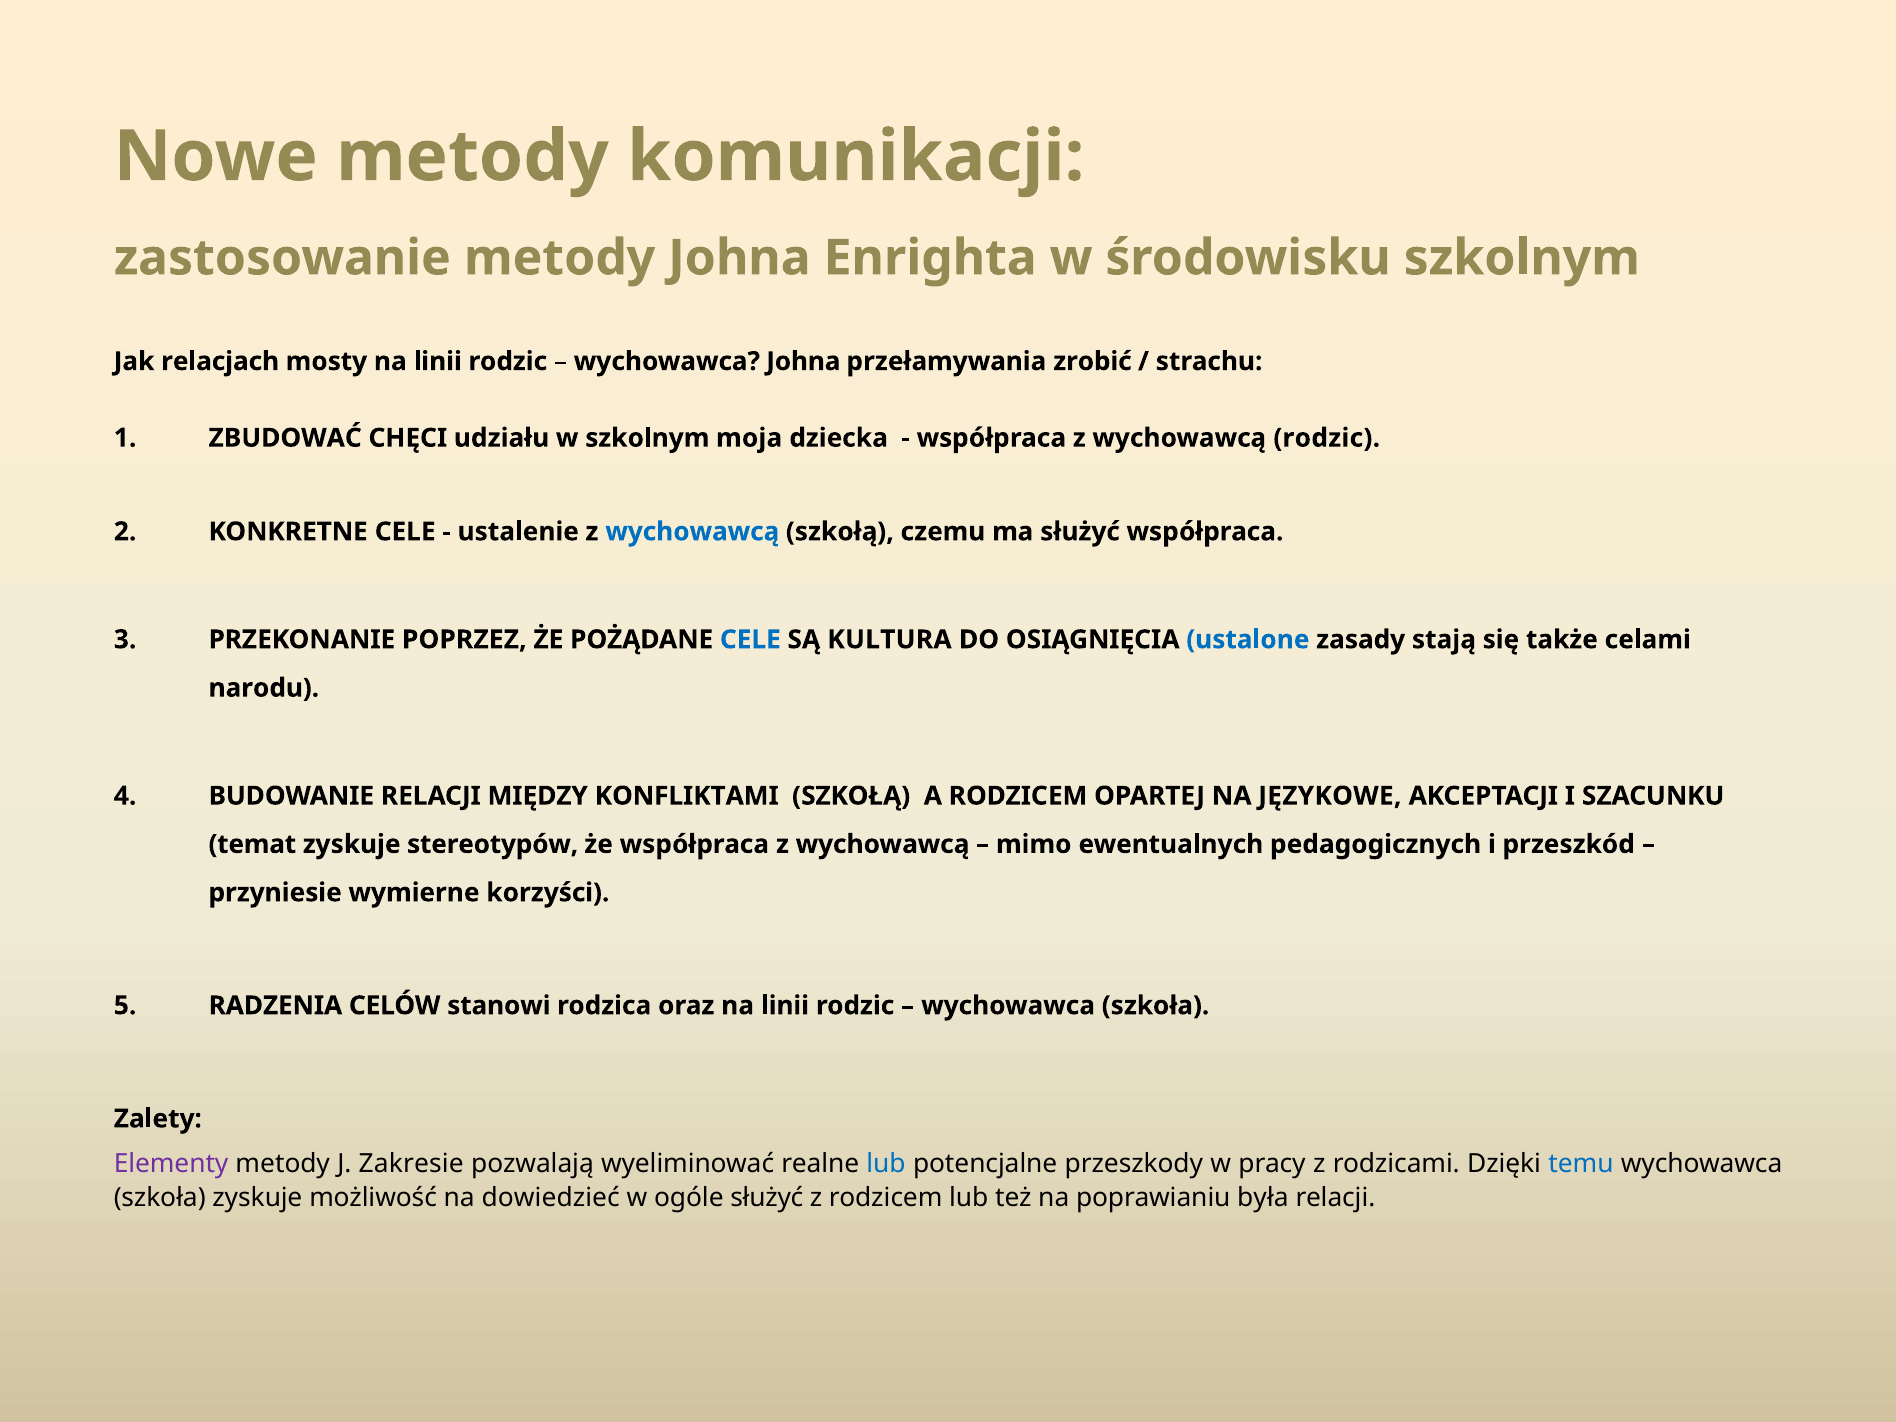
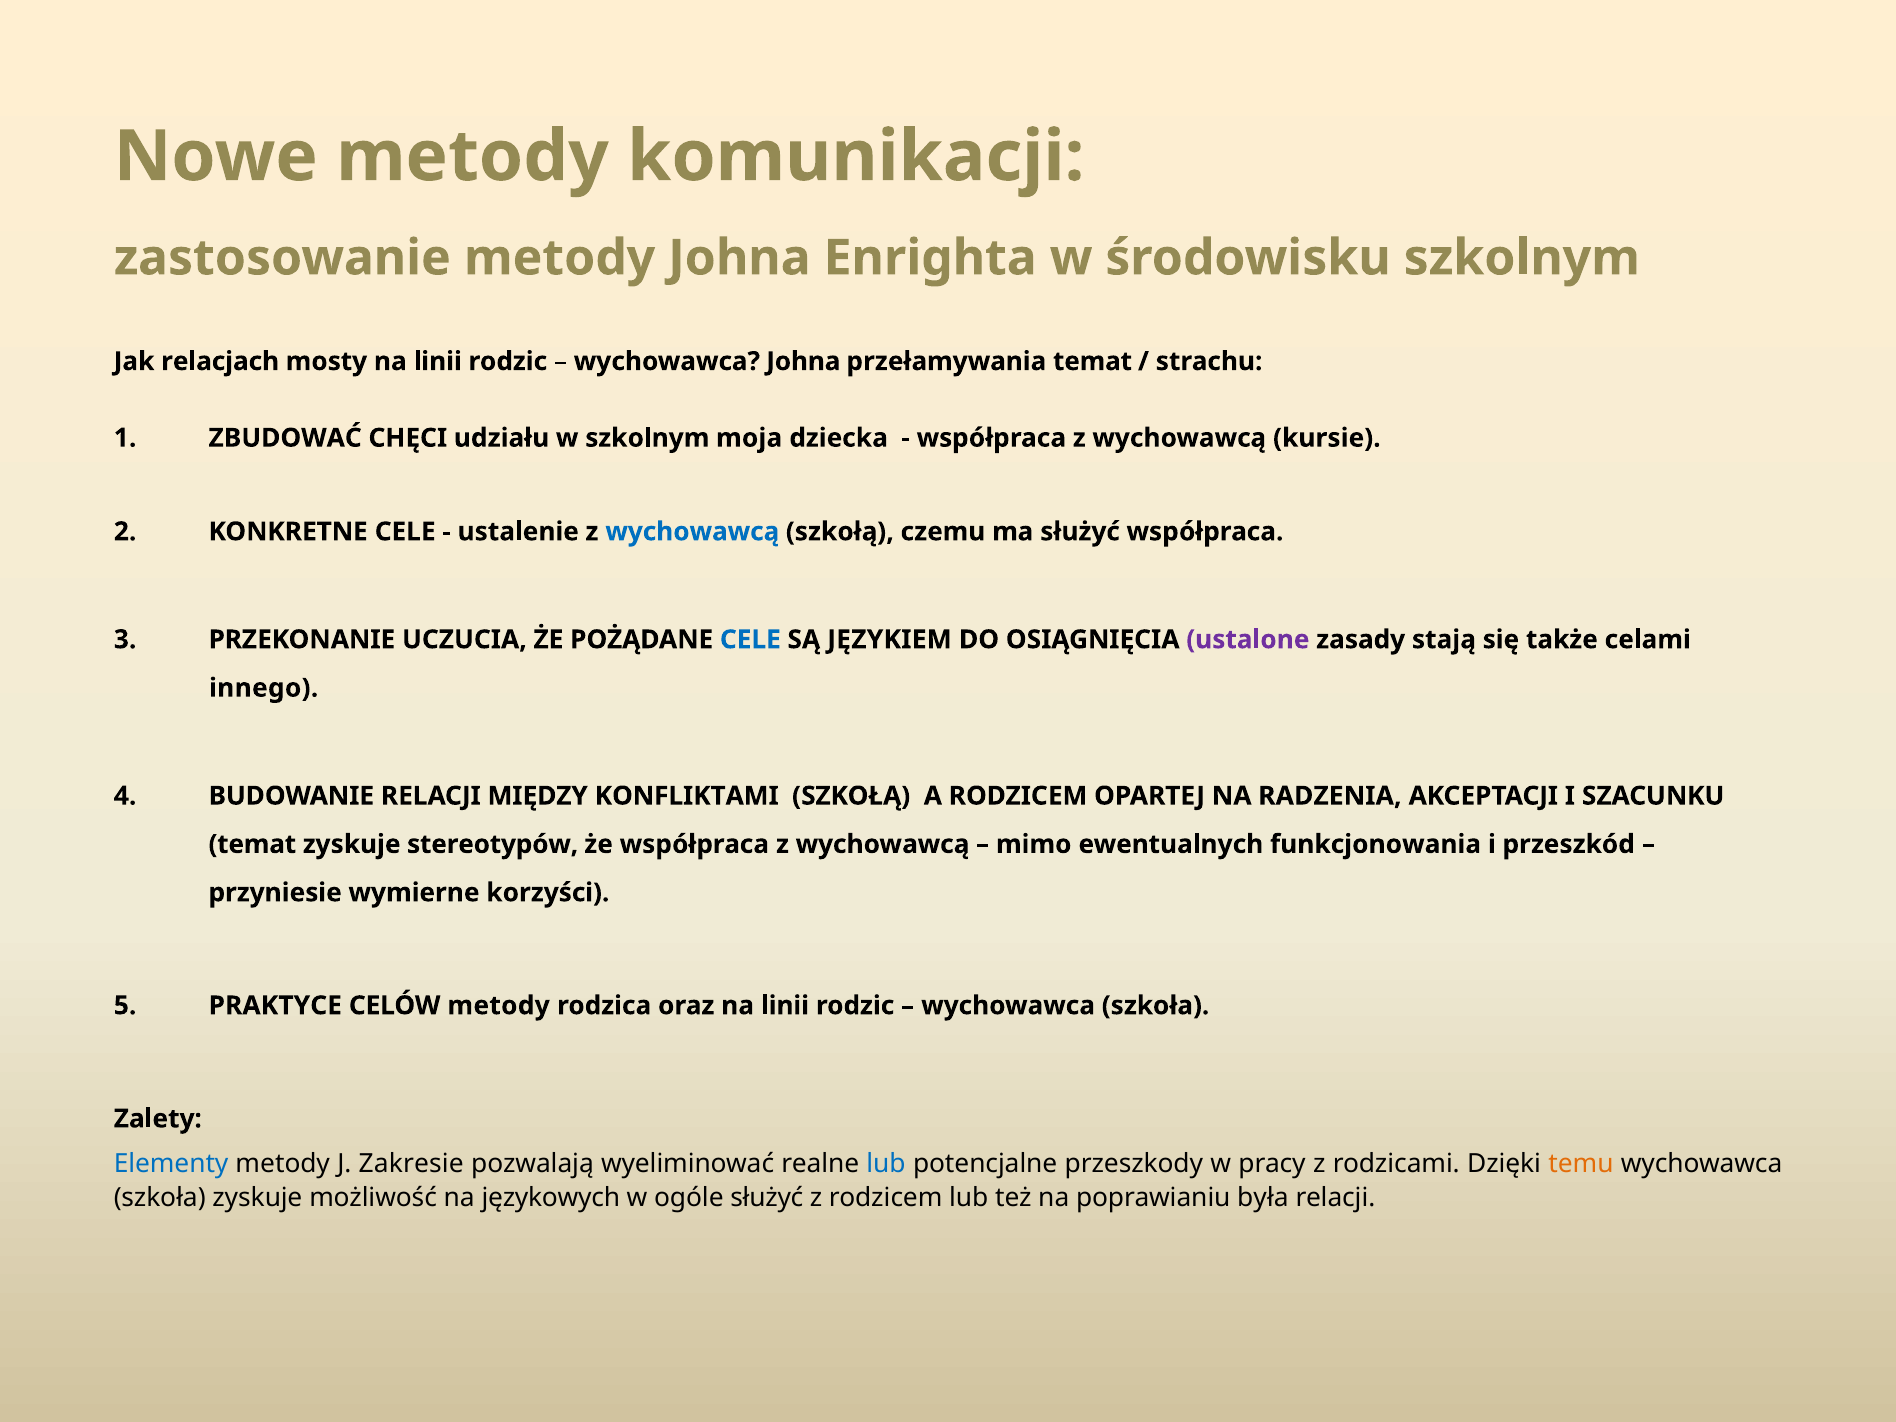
przełamywania zrobić: zrobić -> temat
wychowawcą rodzic: rodzic -> kursie
POPRZEZ: POPRZEZ -> UCZUCIA
KULTURA: KULTURA -> JĘZYKIEM
ustalone colour: blue -> purple
narodu: narodu -> innego
JĘZYKOWE: JĘZYKOWE -> RADZENIA
pedagogicznych: pedagogicznych -> funkcjonowania
RADZENIA: RADZENIA -> PRAKTYCE
CELÓW stanowi: stanowi -> metody
Elementy colour: purple -> blue
temu colour: blue -> orange
dowiedzieć: dowiedzieć -> językowych
